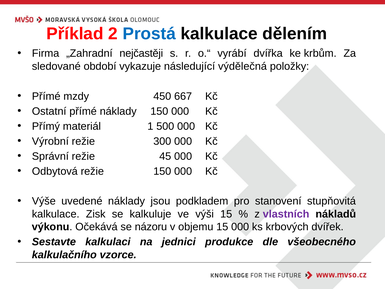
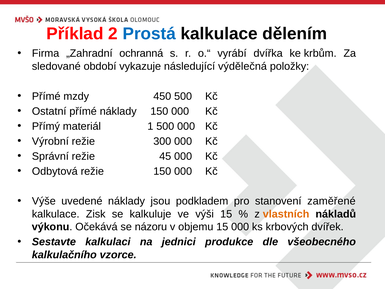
nejčastěji: nejčastěji -> ochranná
450 667: 667 -> 500
stupňovitá: stupňovitá -> zaměřené
vlastních colour: purple -> orange
